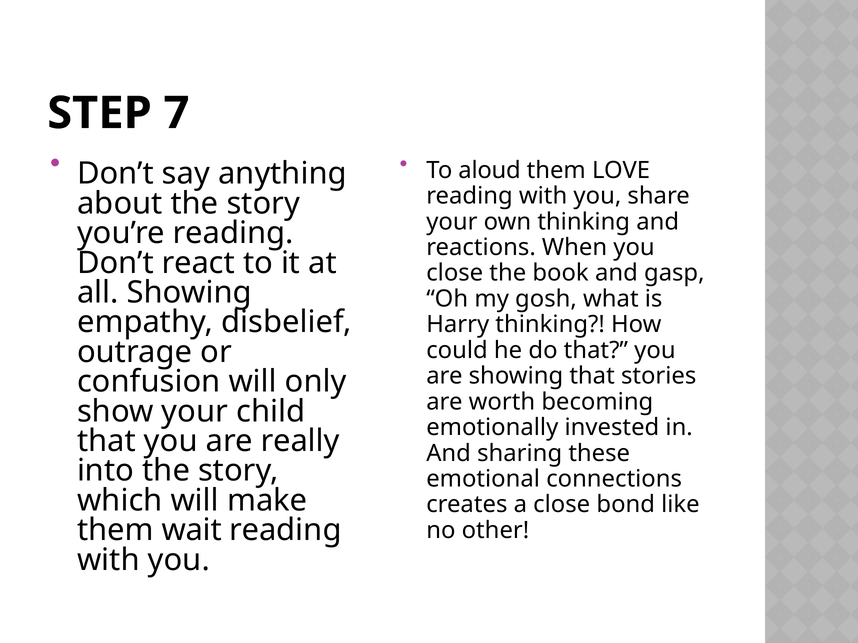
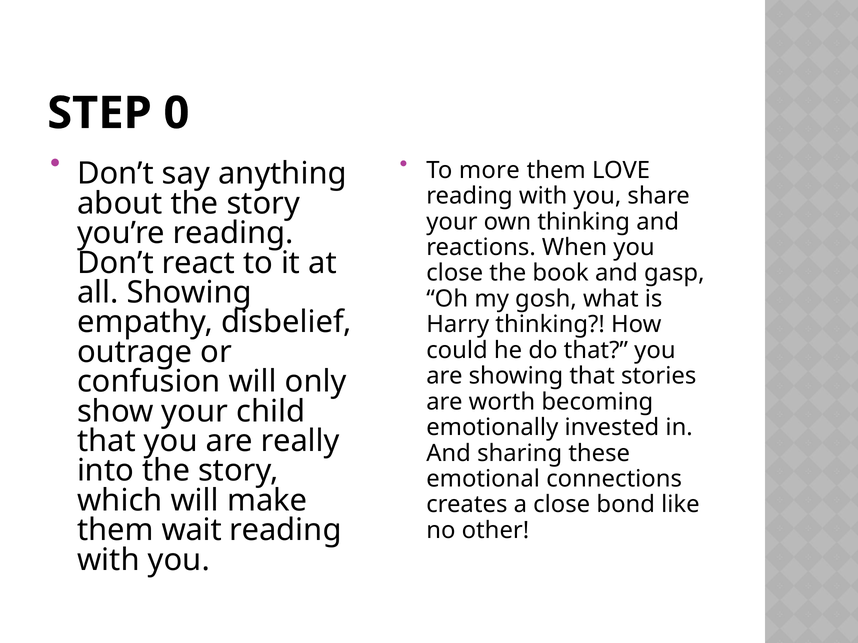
7: 7 -> 0
aloud: aloud -> more
